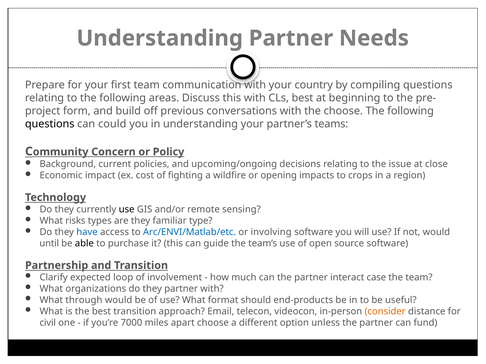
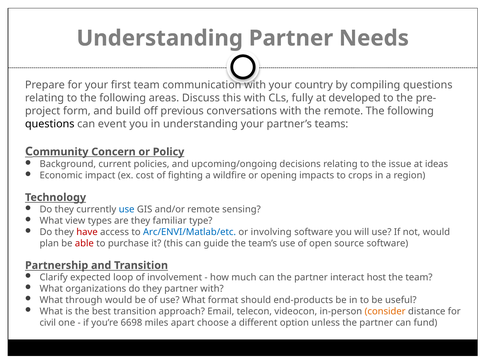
CLs best: best -> fully
beginning: beginning -> developed
the choose: choose -> remote
could: could -> event
close: close -> ideas
use at (127, 210) colour: black -> blue
risks: risks -> view
have colour: blue -> red
until: until -> plan
able colour: black -> red
case: case -> host
7000: 7000 -> 6698
